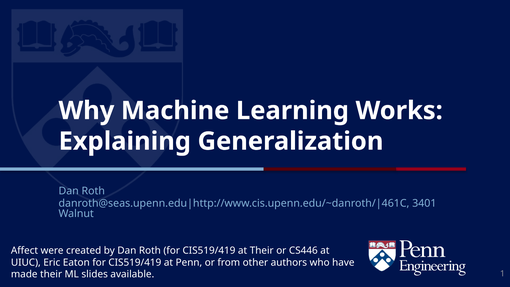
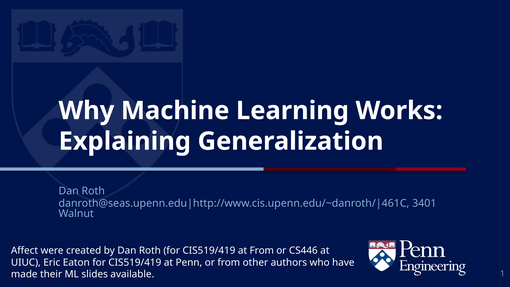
at Their: Their -> From
